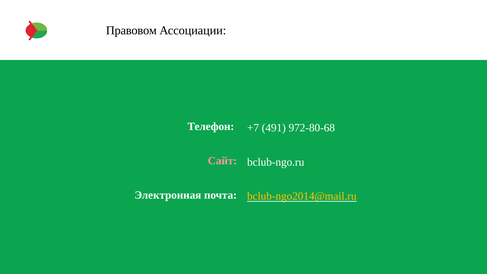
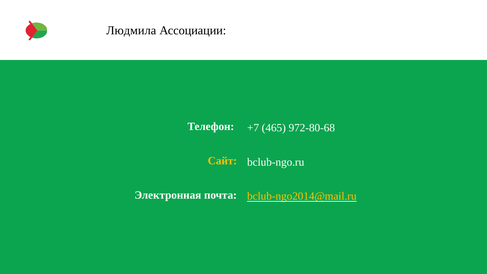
Правовом: Правовом -> Людмила
491: 491 -> 465
Сайт colour: pink -> yellow
